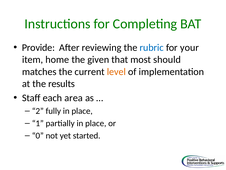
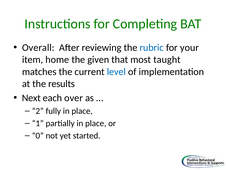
Provide: Provide -> Overall
should: should -> taught
level colour: orange -> blue
Staff: Staff -> Next
area: area -> over
